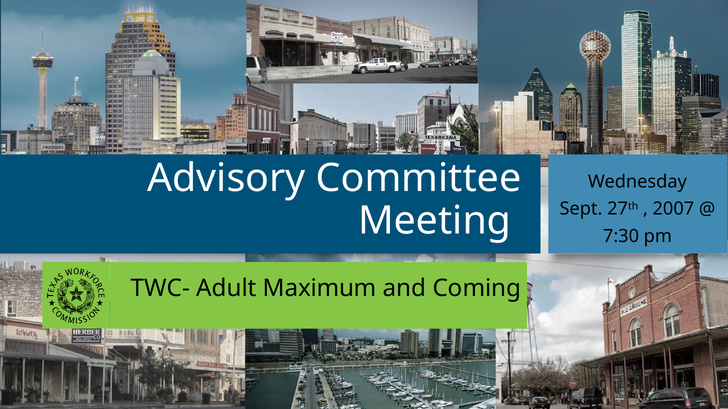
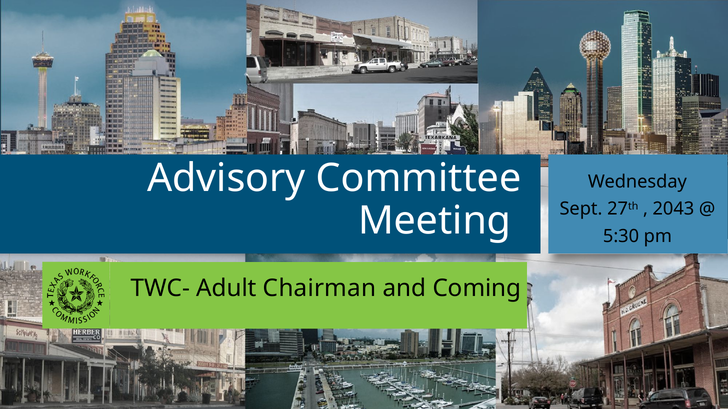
2007: 2007 -> 2043
7:30: 7:30 -> 5:30
Maximum: Maximum -> Chairman
